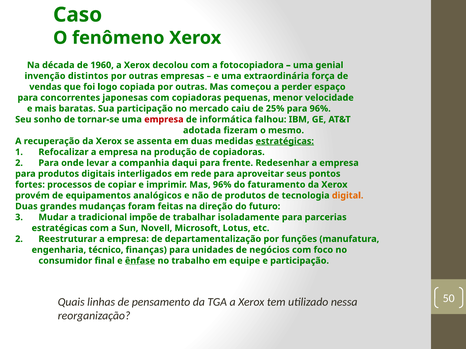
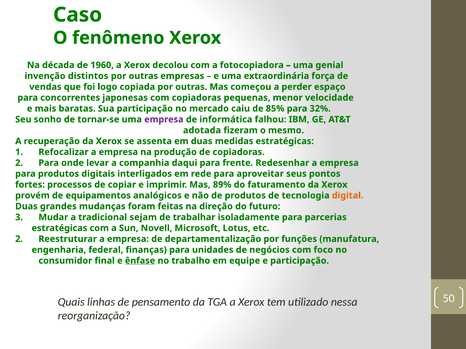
25%: 25% -> 85%
para 96%: 96% -> 32%
empresa at (164, 120) colour: red -> purple
estratégicas at (285, 141) underline: present -> none
Mas 96%: 96% -> 89%
impõe: impõe -> sejam
técnico: técnico -> federal
